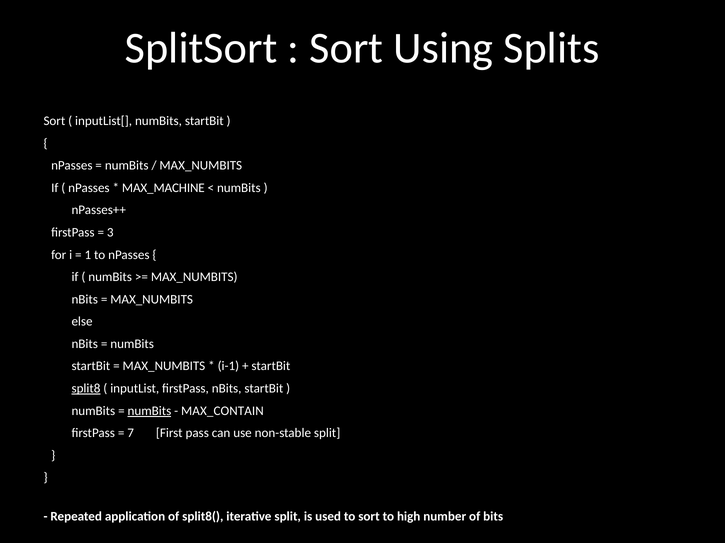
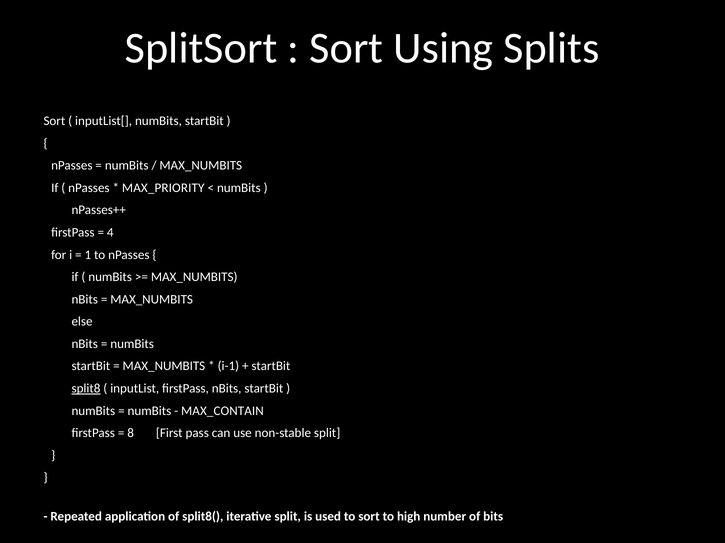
MAX_MACHINE: MAX_MACHINE -> MAX_PRIORITY
3: 3 -> 4
numBits at (149, 411) underline: present -> none
7: 7 -> 8
